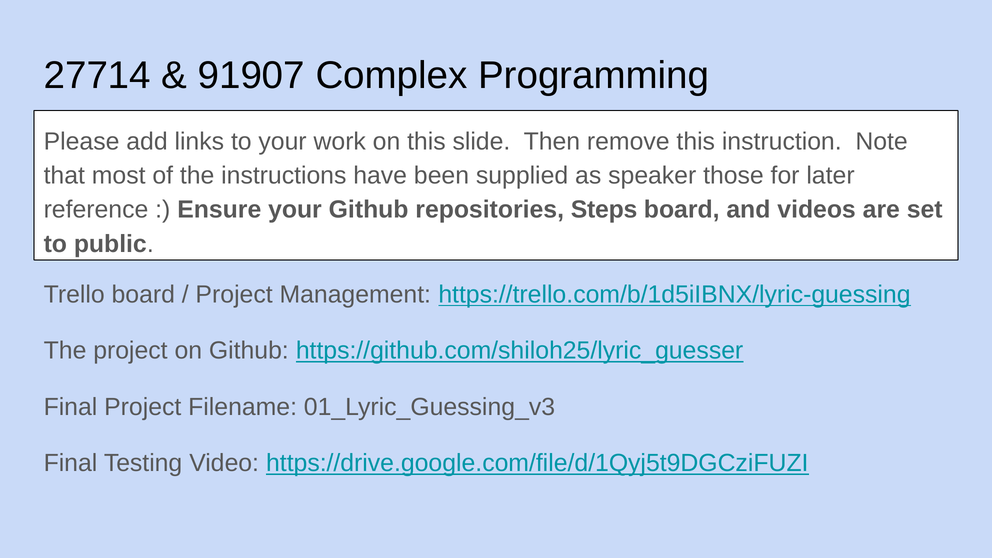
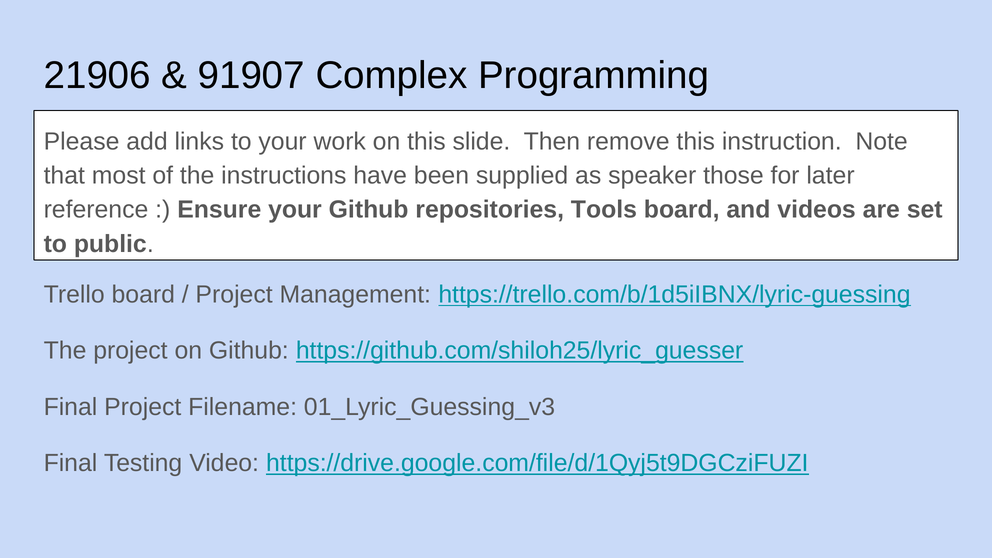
27714: 27714 -> 21906
Steps: Steps -> Tools
